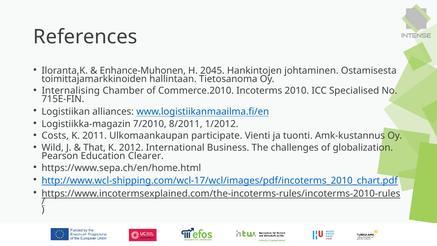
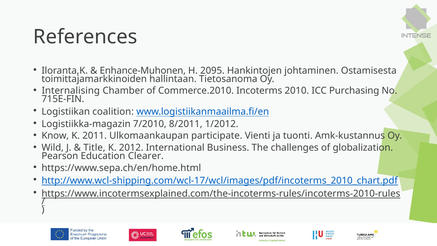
2045: 2045 -> 2095
Specialised: Specialised -> Purchasing
alliances: alliances -> coalition
Costs: Costs -> Know
That: That -> Title
